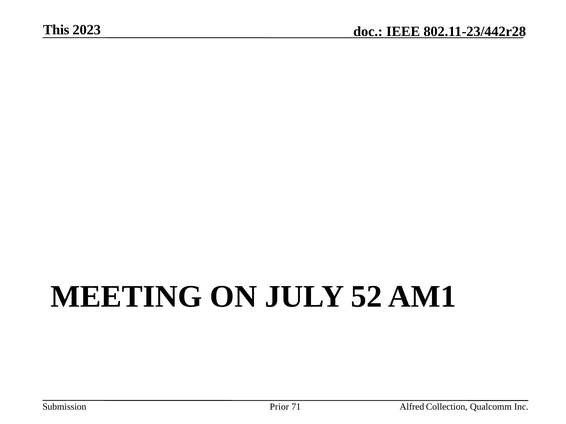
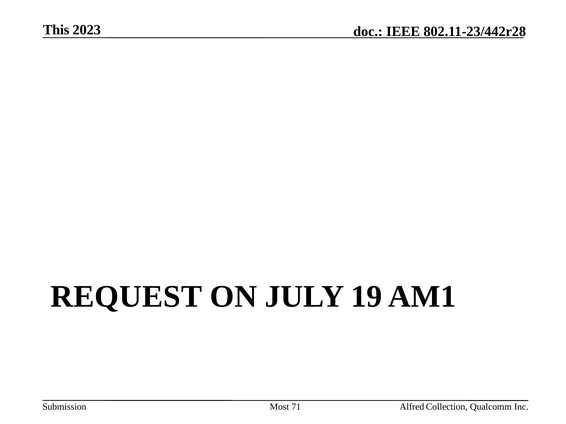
MEETING: MEETING -> REQUEST
52: 52 -> 19
Prior: Prior -> Most
